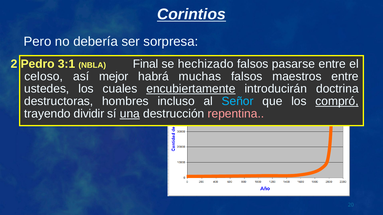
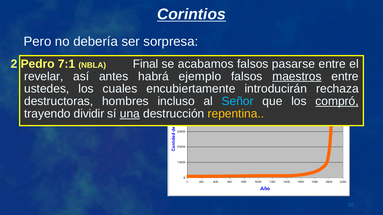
3:1: 3:1 -> 7:1
hechizado: hechizado -> acabamos
celoso: celoso -> revelar
mejor: mejor -> antes
muchas: muchas -> ejemplo
maestros underline: none -> present
encubiertamente underline: present -> none
doctrina: doctrina -> rechaza
repentina colour: pink -> yellow
